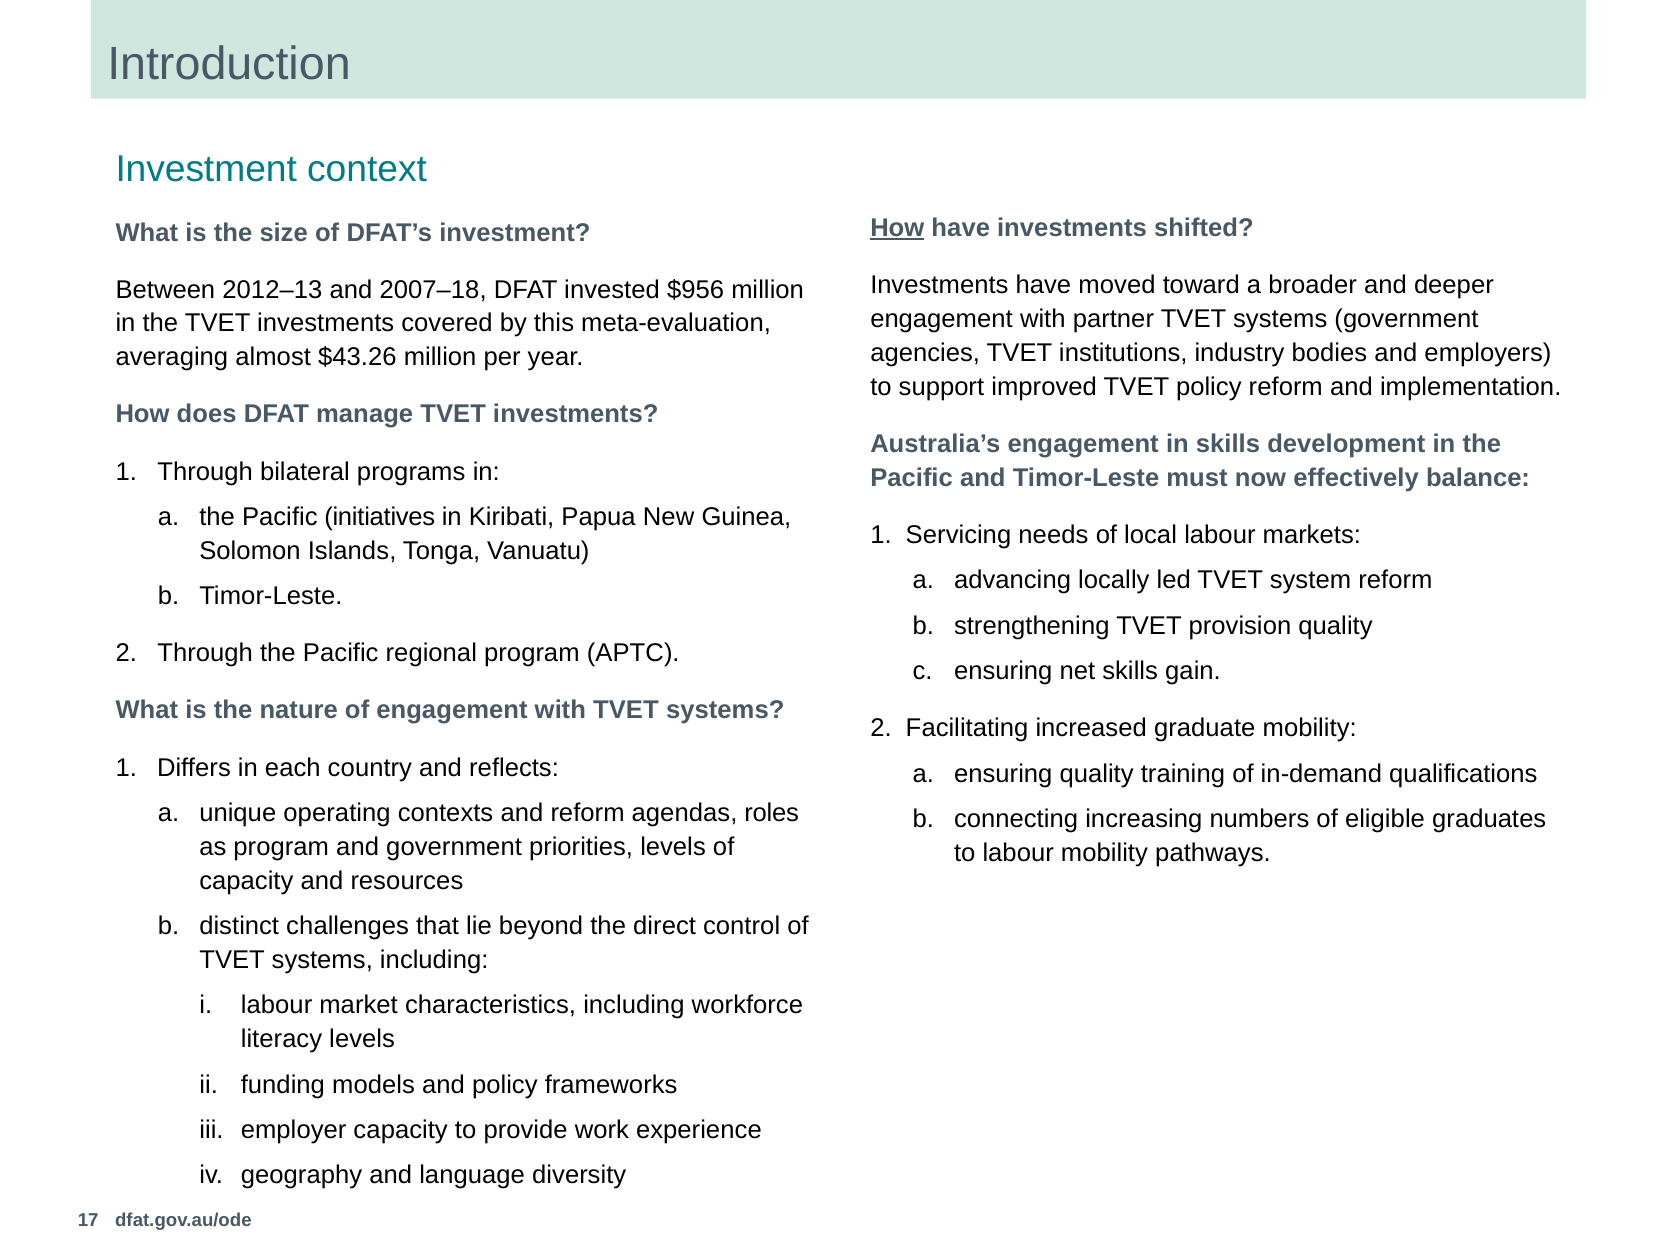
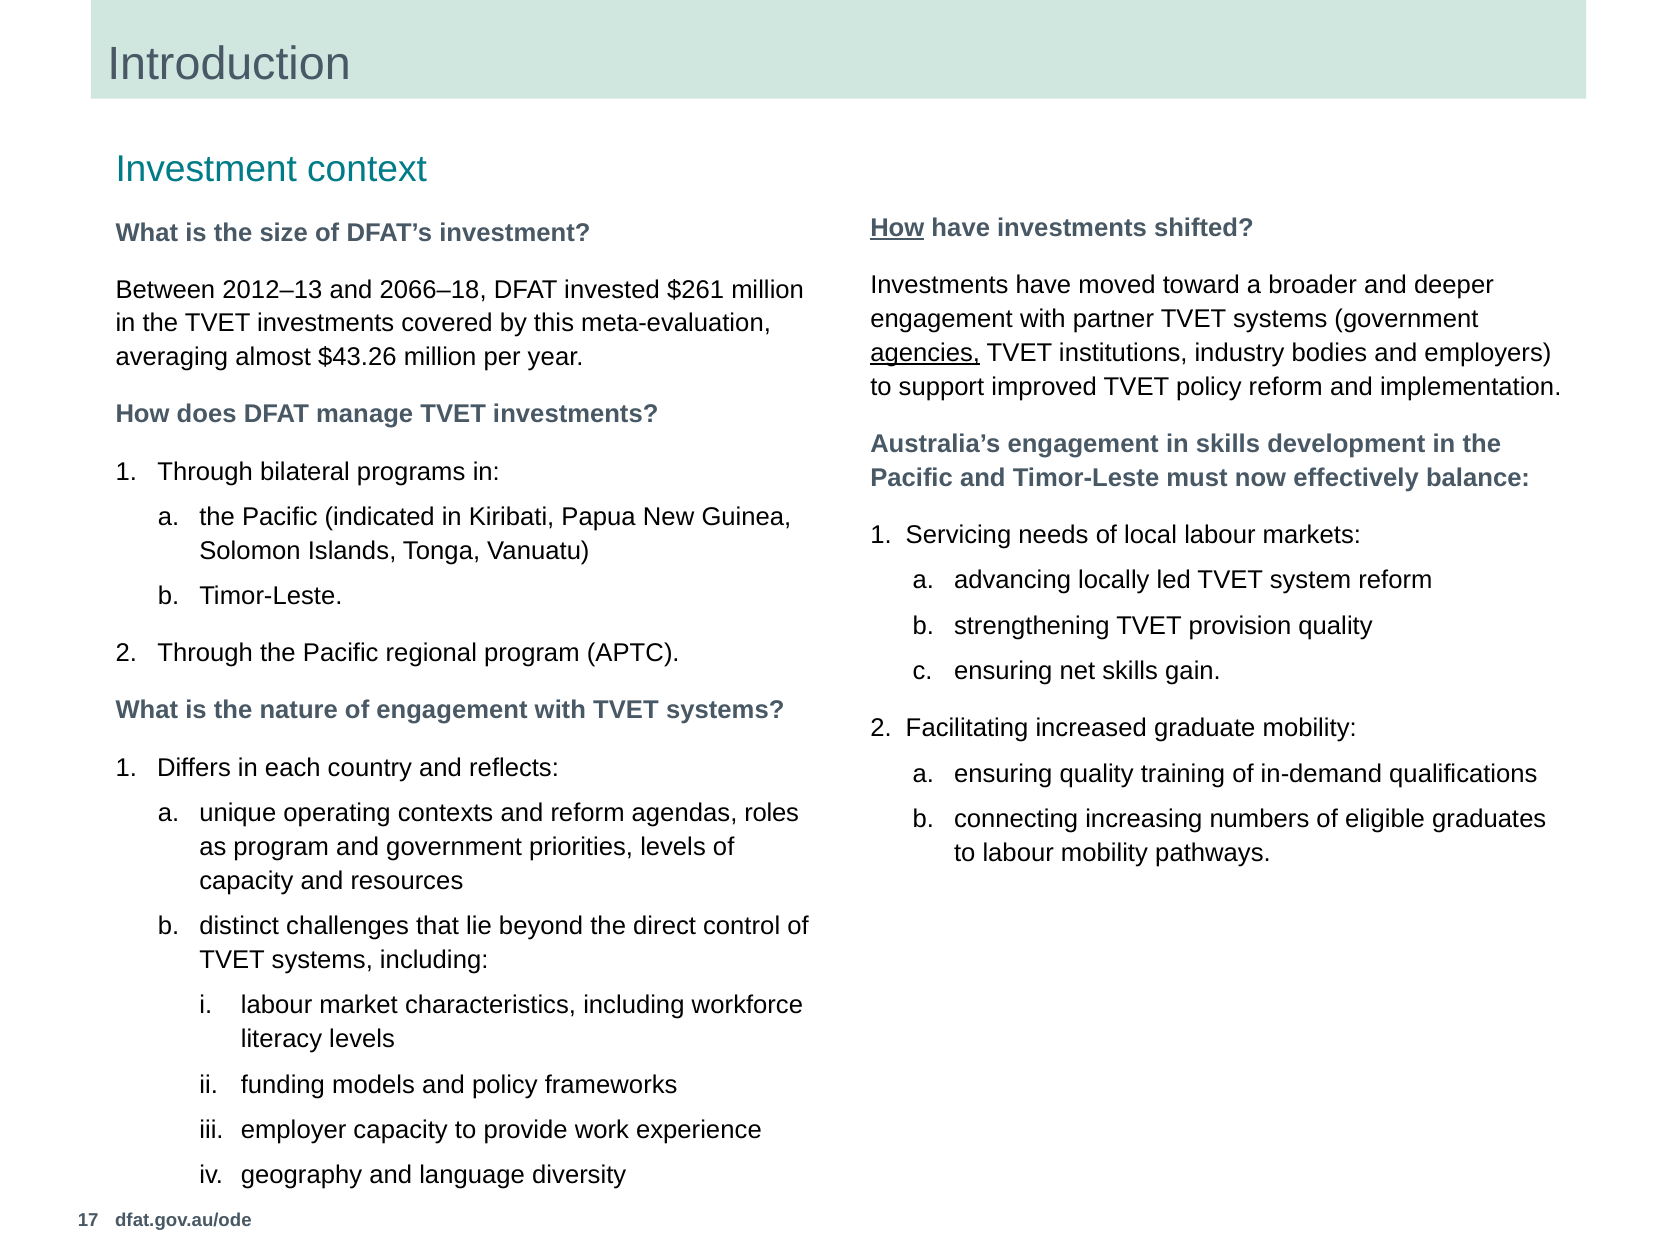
2007–18: 2007–18 -> 2066–18
$956: $956 -> $261
agencies underline: none -> present
initiatives: initiatives -> indicated
